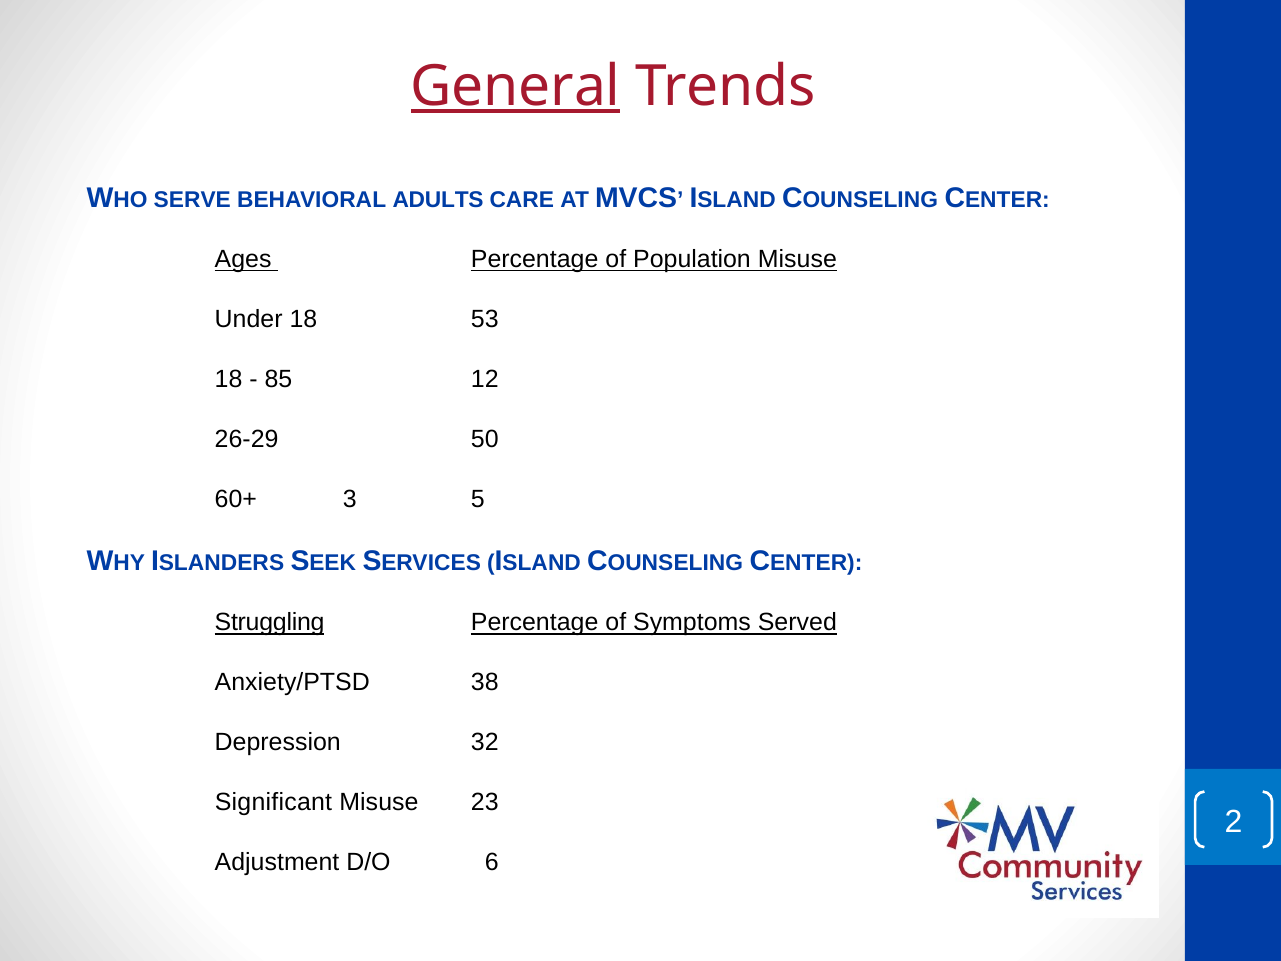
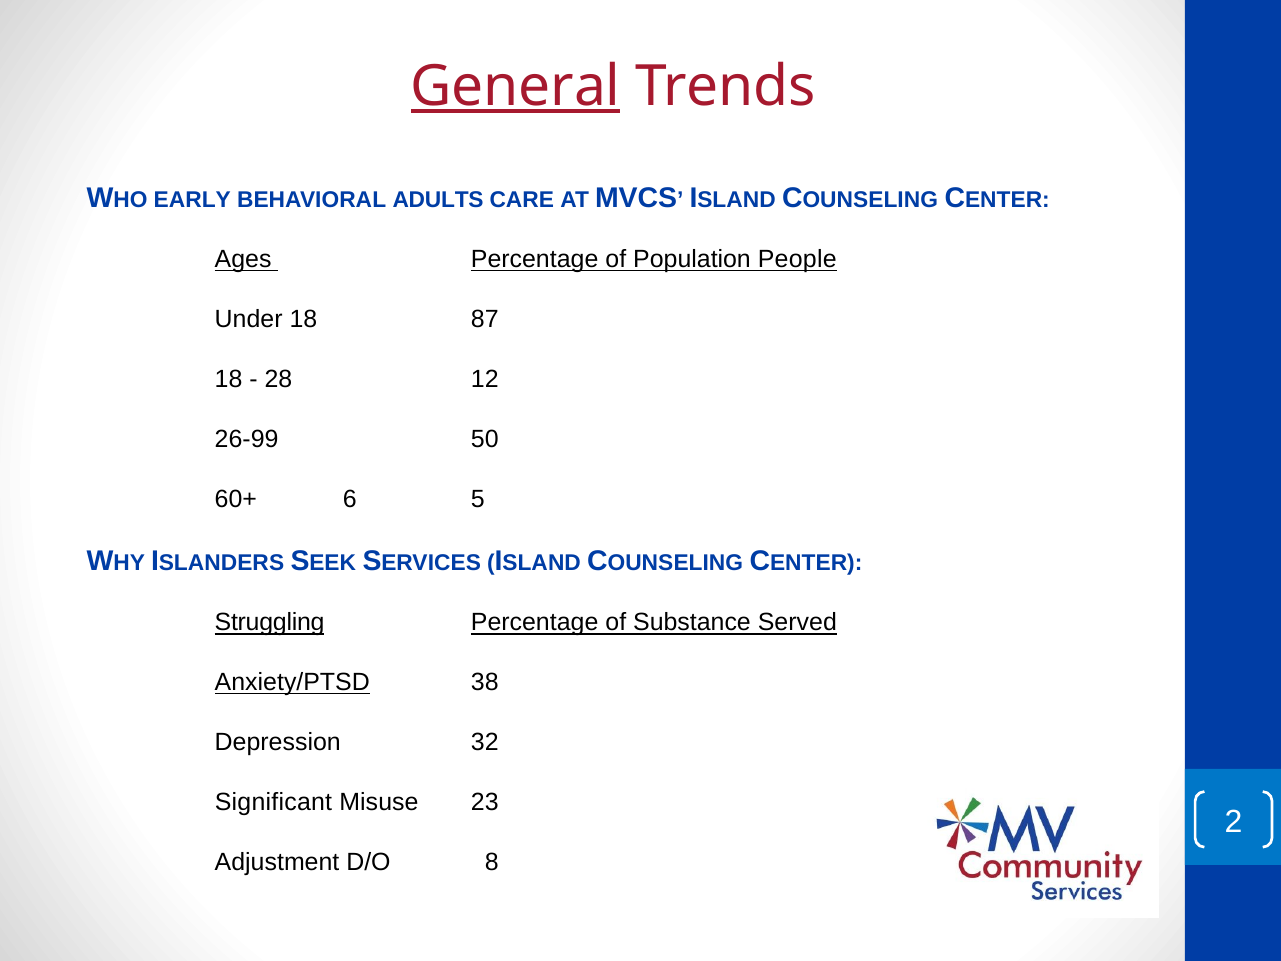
SERVE: SERVE -> EARLY
Population Misuse: Misuse -> People
53: 53 -> 87
85: 85 -> 28
26-29: 26-29 -> 26-99
3: 3 -> 6
Symptoms: Symptoms -> Substance
Anxiety/PTSD underline: none -> present
6: 6 -> 8
